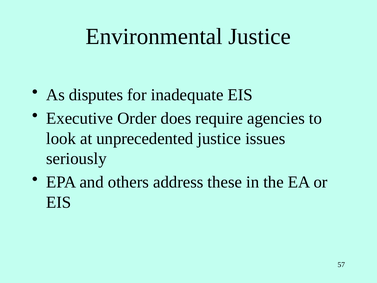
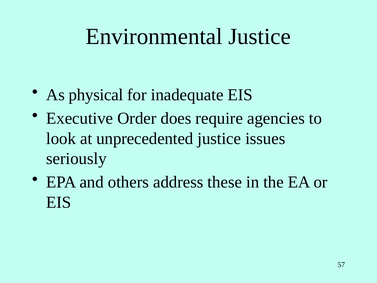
disputes: disputes -> physical
